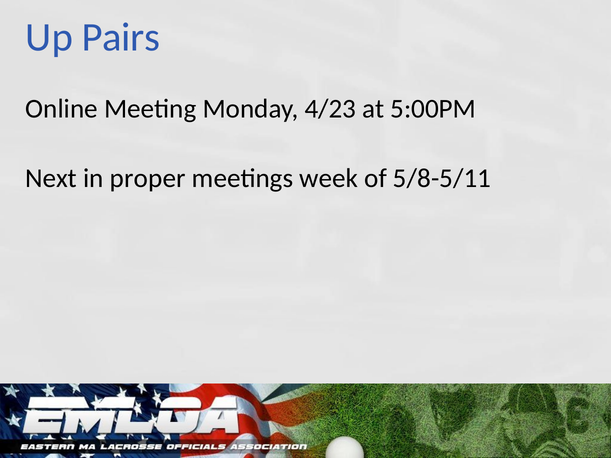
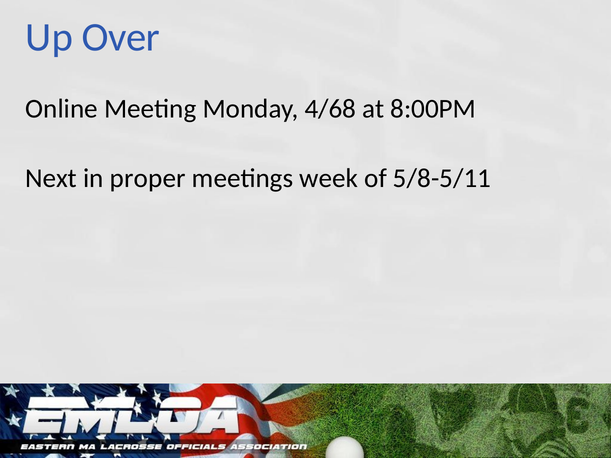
Pairs: Pairs -> Over
4/23: 4/23 -> 4/68
5:00PM: 5:00PM -> 8:00PM
